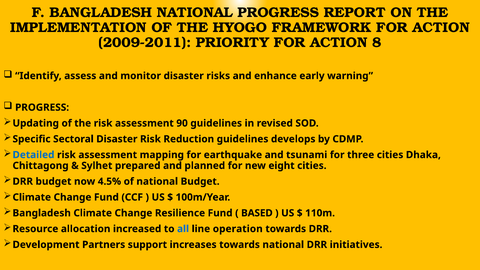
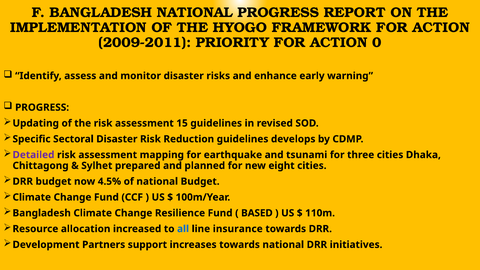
8: 8 -> 0
90: 90 -> 15
Detailed colour: blue -> purple
operation: operation -> insurance
